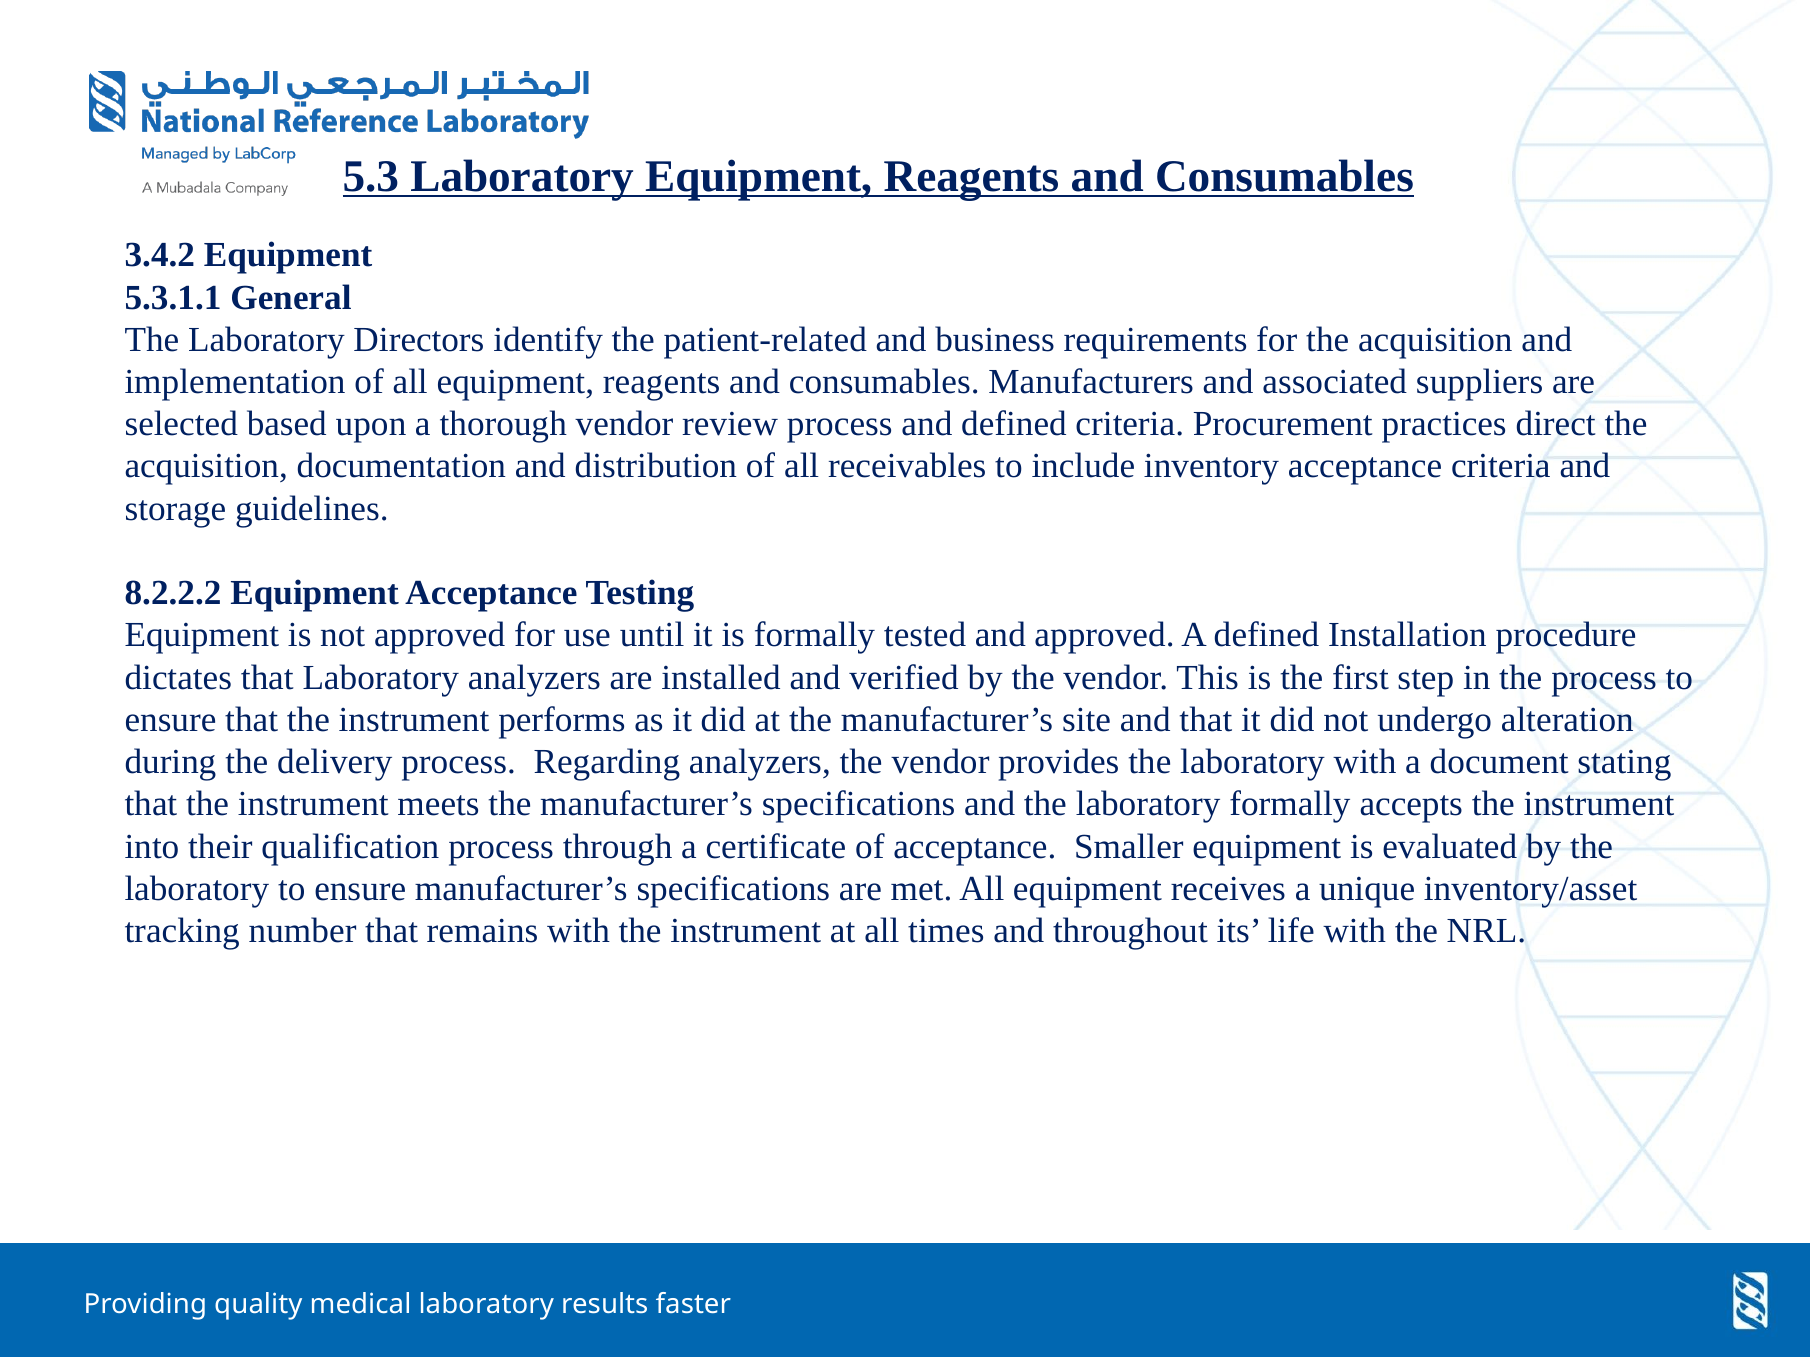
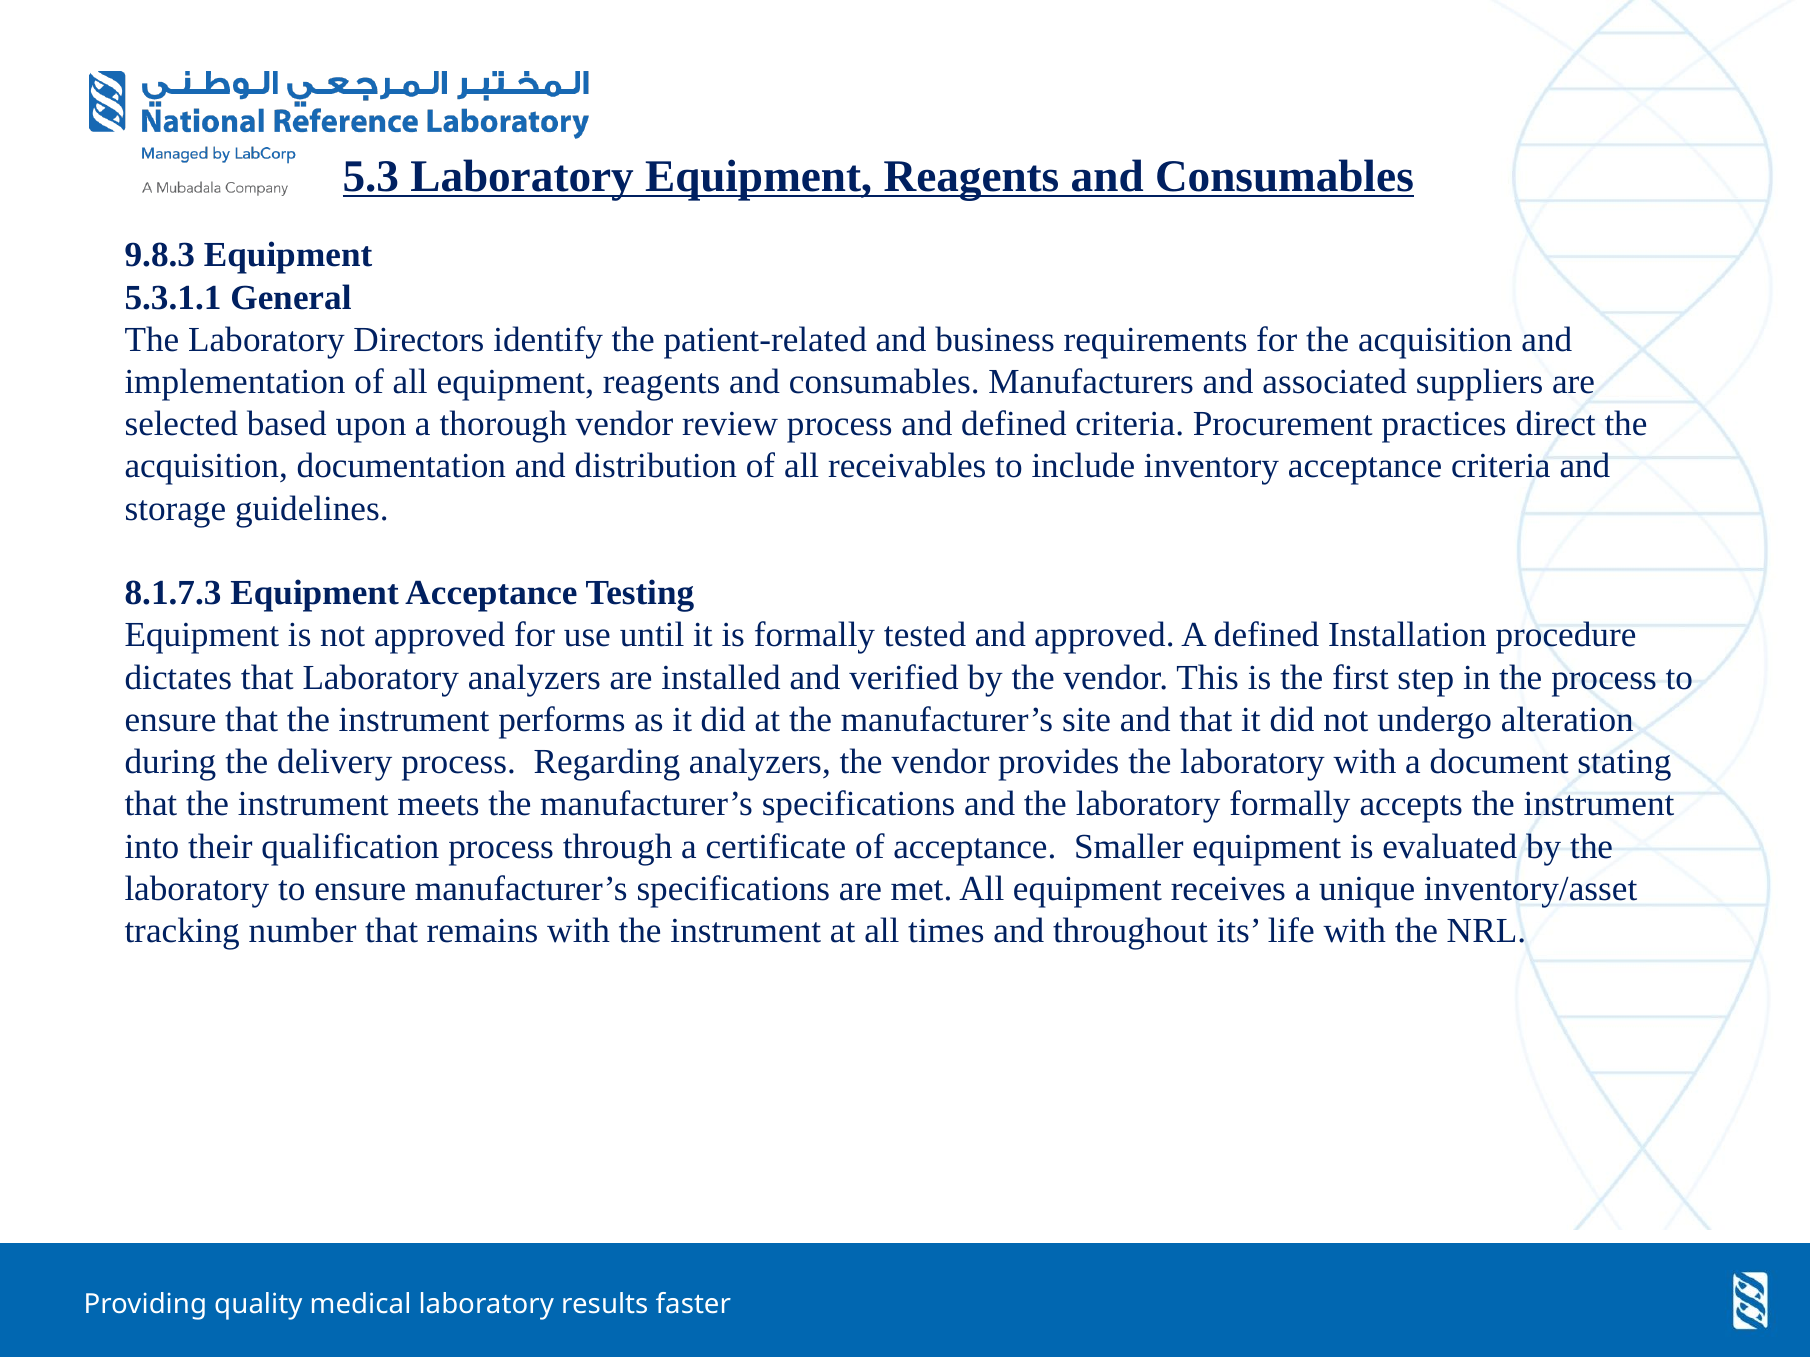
3.4.2: 3.4.2 -> 9.8.3
8.2.2.2: 8.2.2.2 -> 8.1.7.3
